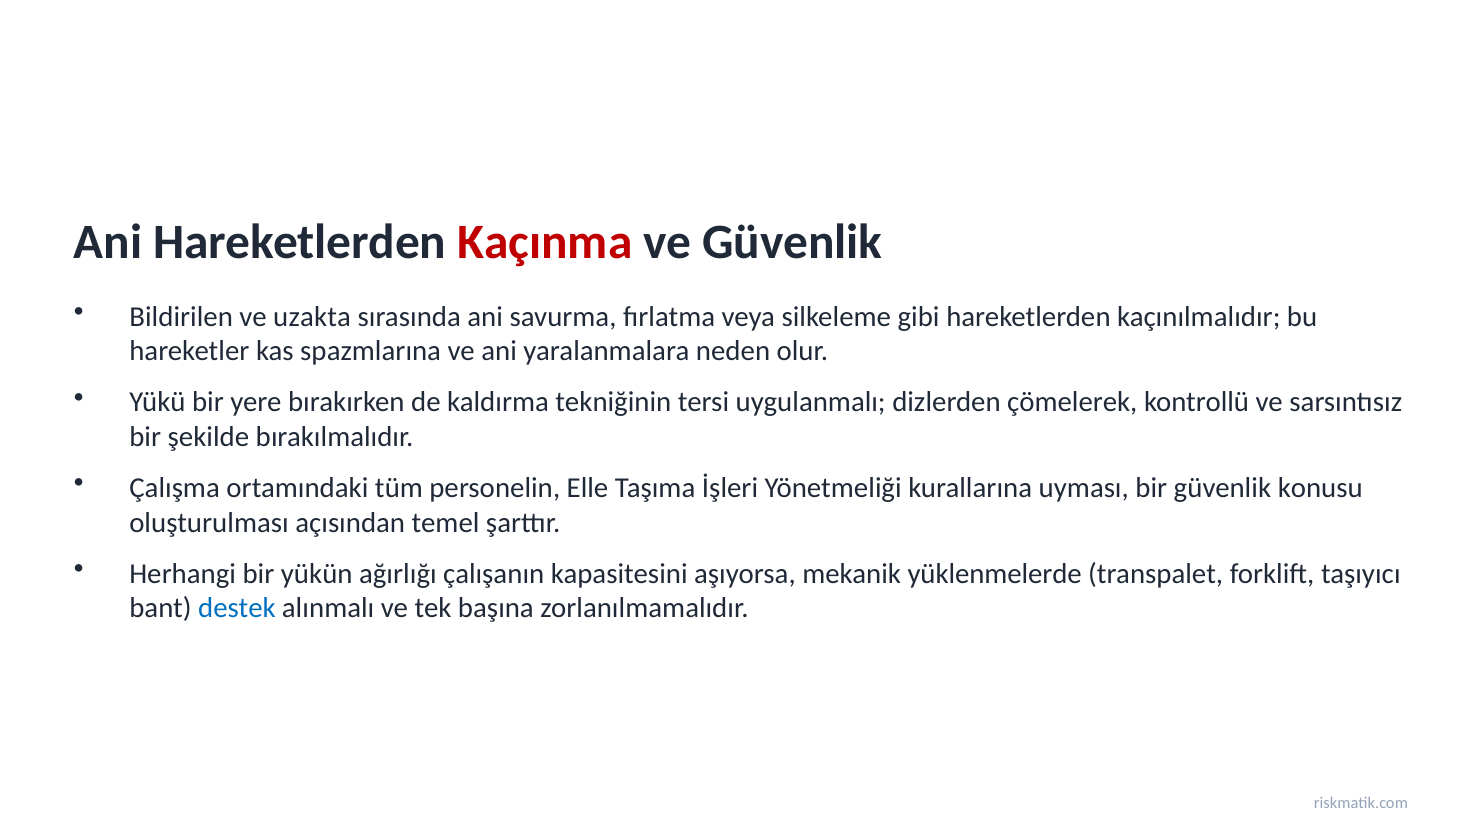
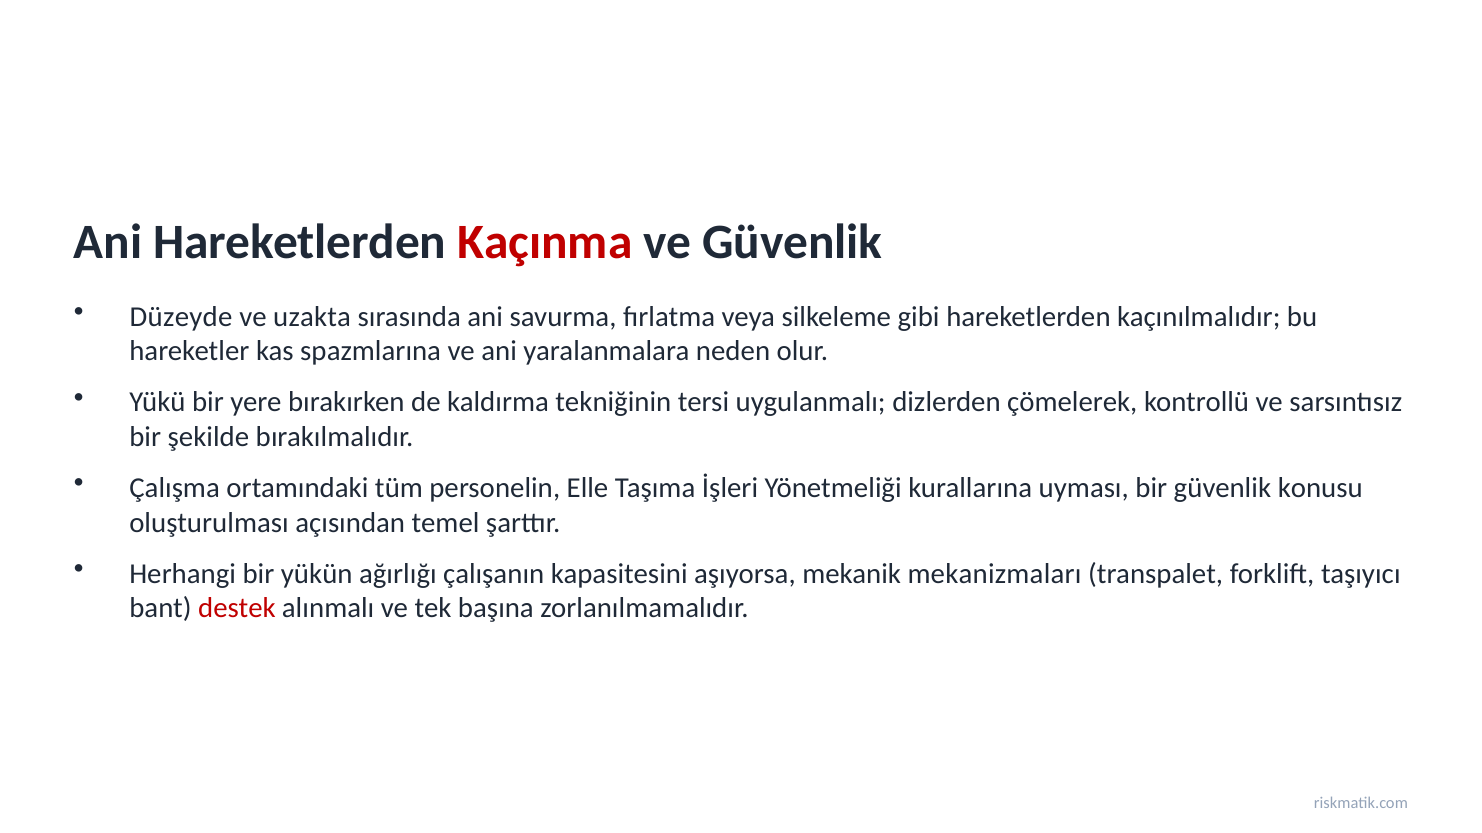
Bildirilen: Bildirilen -> Düzeyde
yüklenmelerde: yüklenmelerde -> mekanizmaları
destek colour: blue -> red
